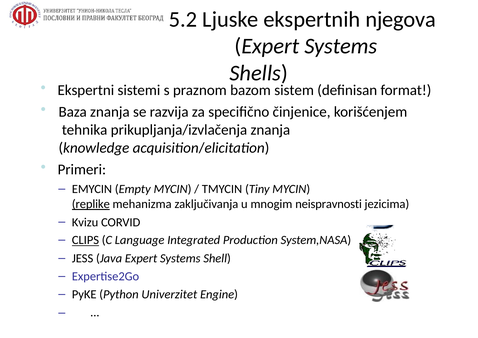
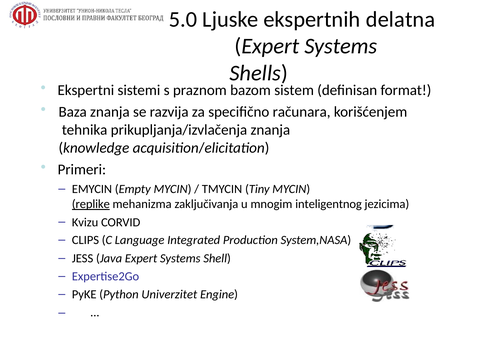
5.2: 5.2 -> 5.0
njegova: njegova -> delatna
činjenice: činjenice -> računara
neispravnosti: neispravnosti -> inteligentnog
CLIPS underline: present -> none
